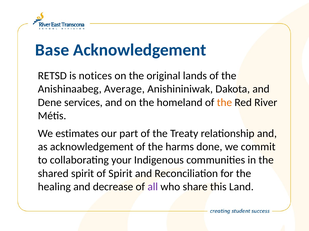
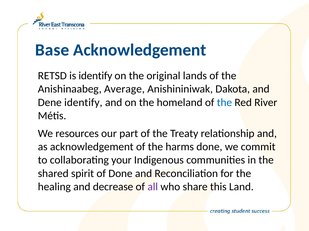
is notices: notices -> identify
Dene services: services -> identify
the at (224, 103) colour: orange -> blue
estimates: estimates -> resources
of Spirit: Spirit -> Done
